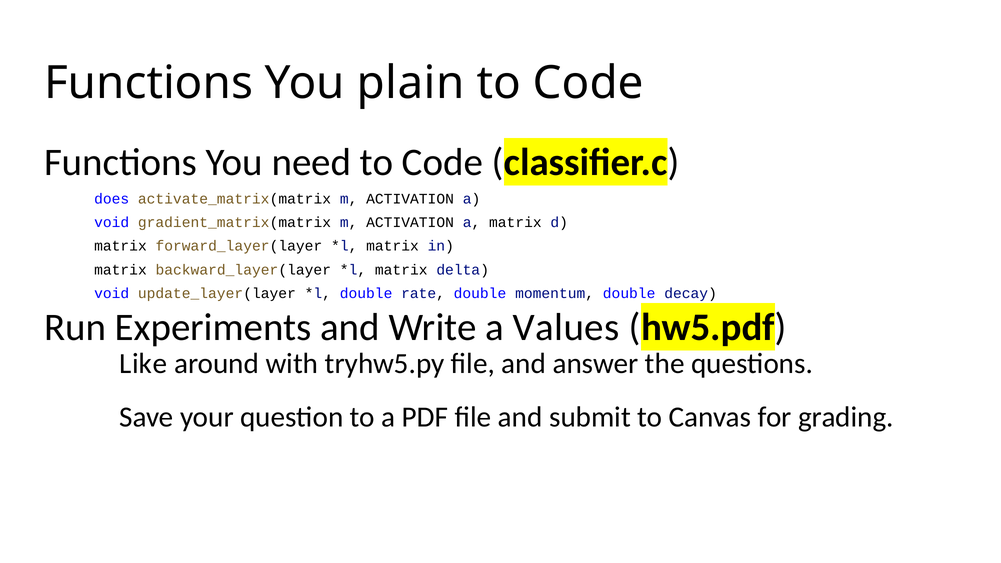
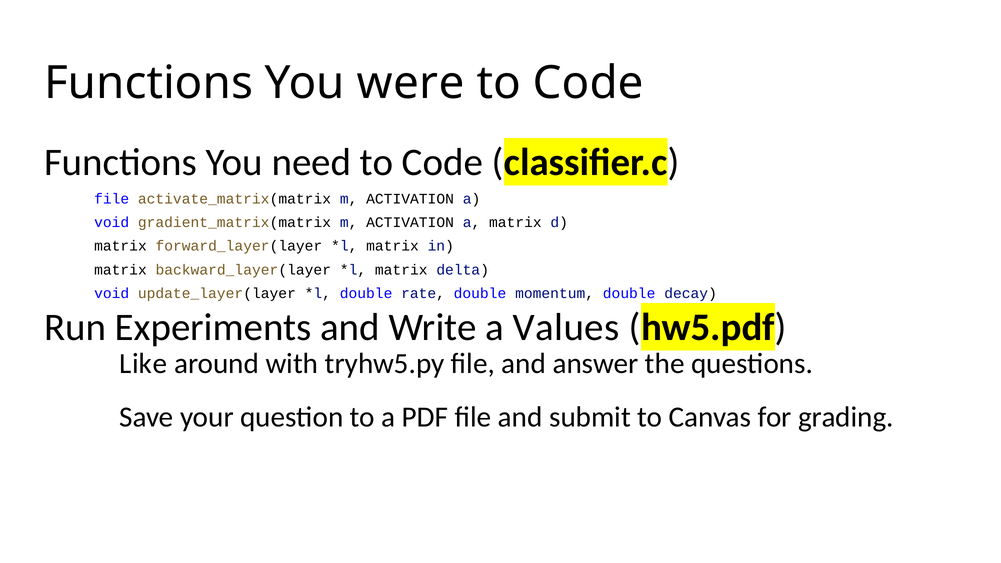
plain: plain -> were
does at (112, 199): does -> file
